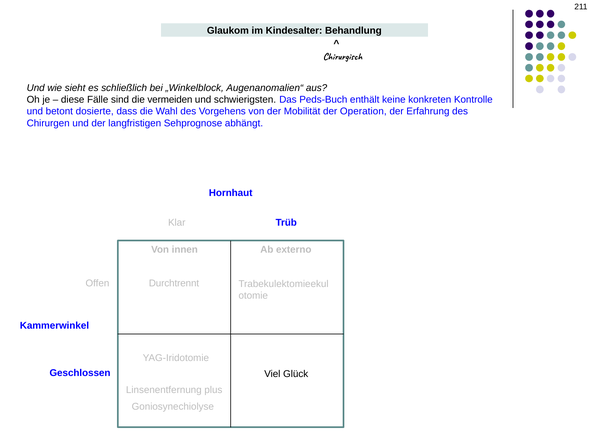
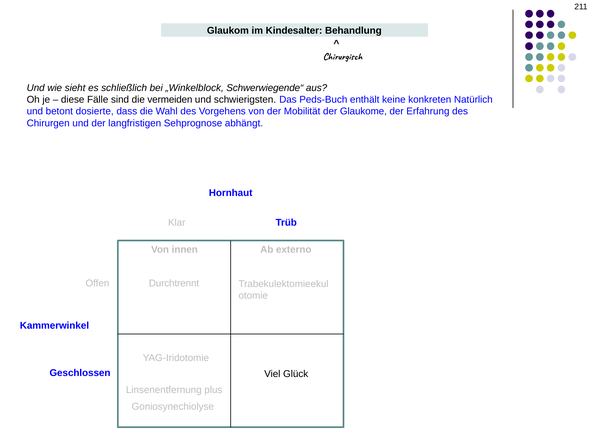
Augenanomalien“: Augenanomalien“ -> Schwerwiegende“
Kontrolle: Kontrolle -> Natürlich
Operation: Operation -> Glaukome
